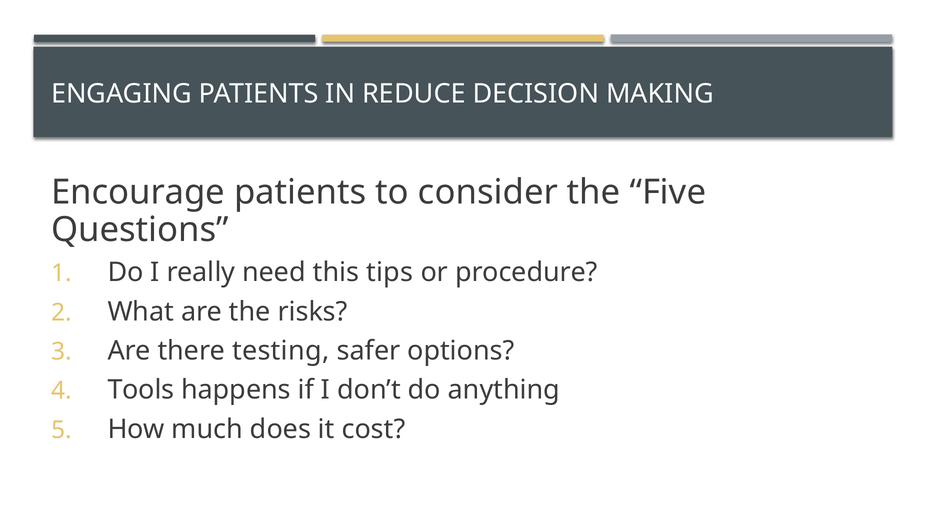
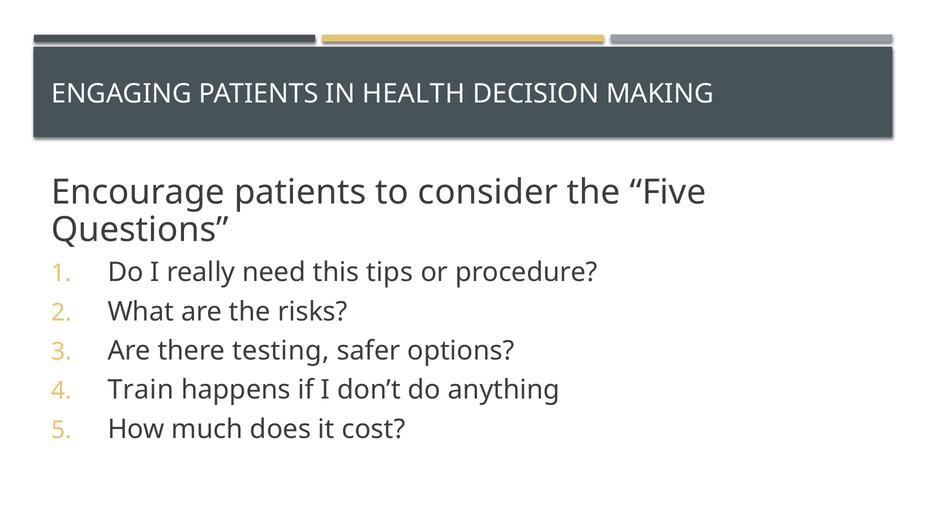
REDUCE: REDUCE -> HEALTH
Tools: Tools -> Train
